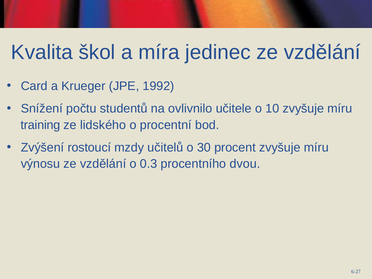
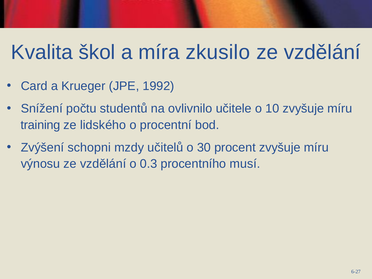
jedinec: jedinec -> zkusilo
rostoucí: rostoucí -> schopni
dvou: dvou -> musí
